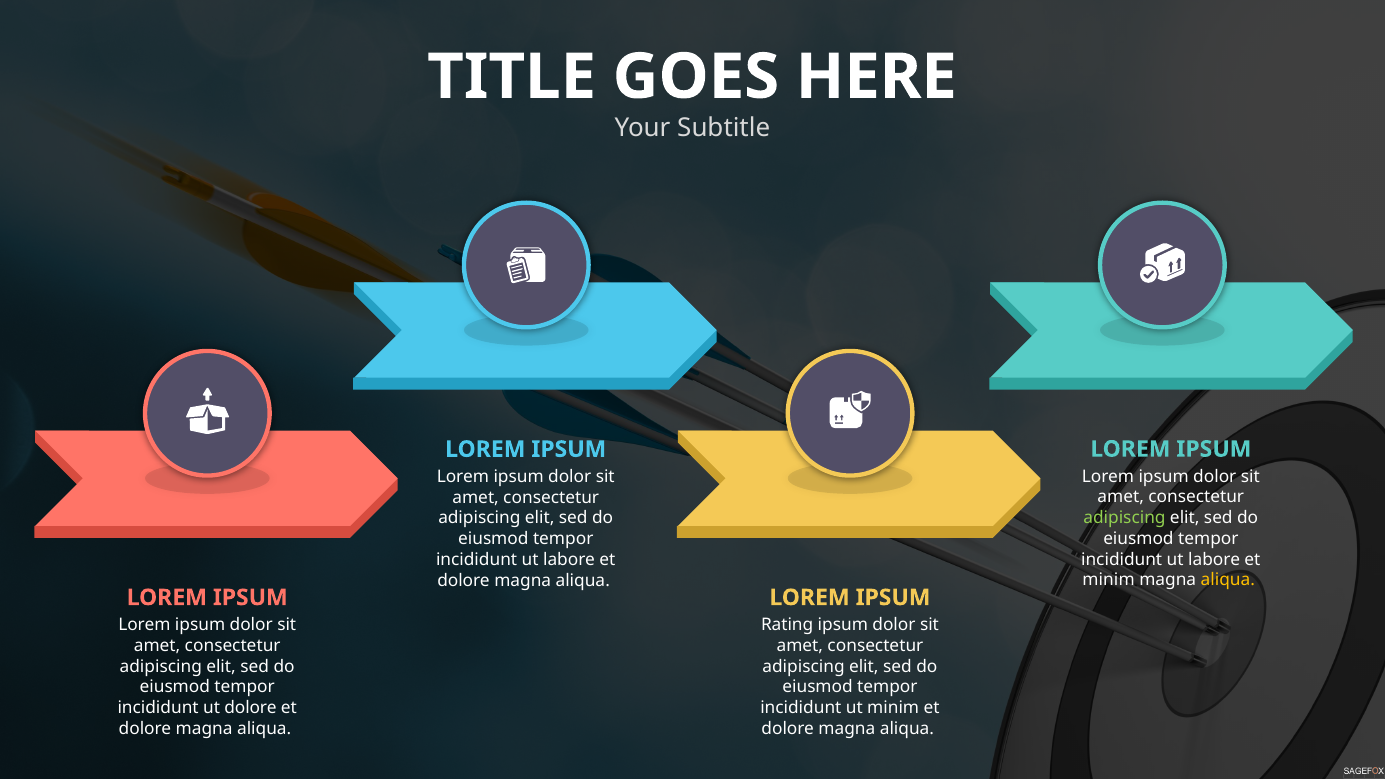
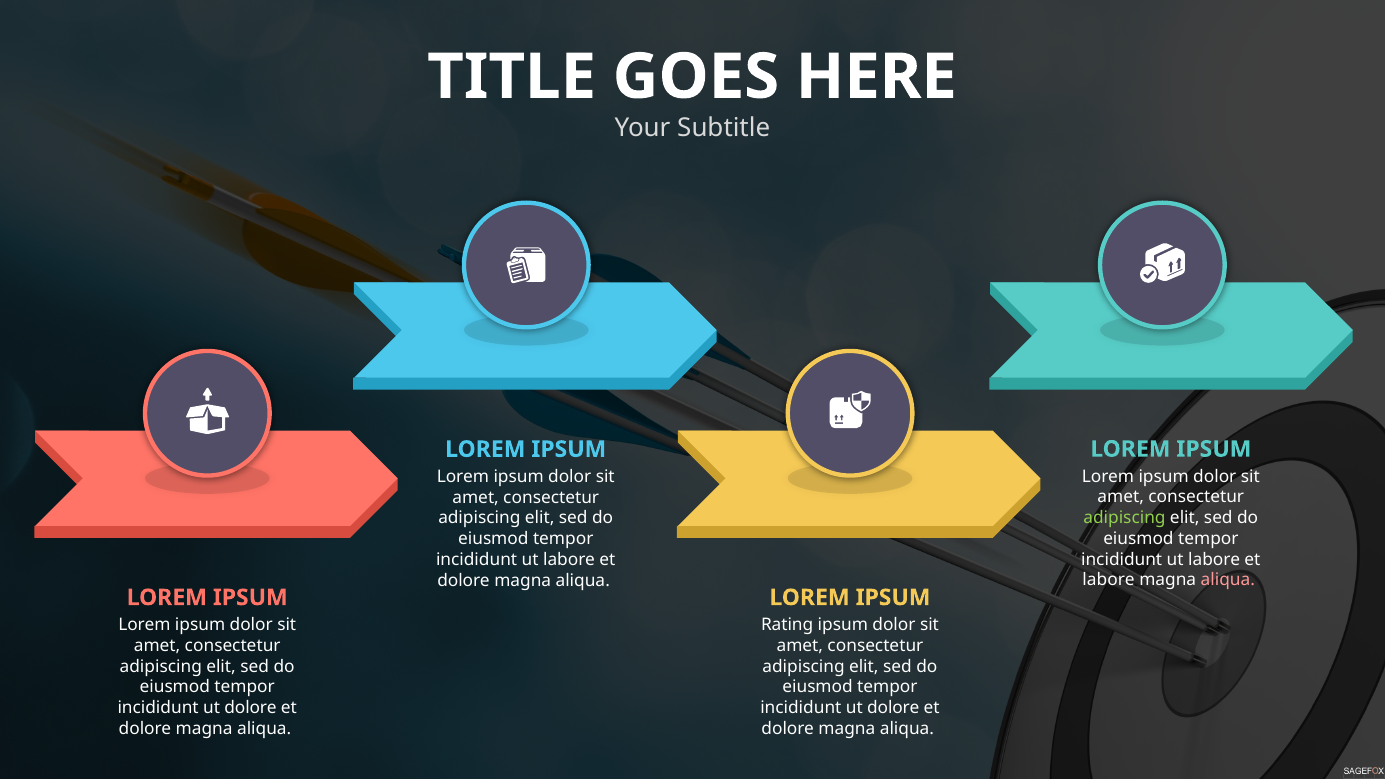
minim at (1109, 580): minim -> labore
aliqua at (1228, 580) colour: yellow -> pink
minim at (893, 708): minim -> dolore
